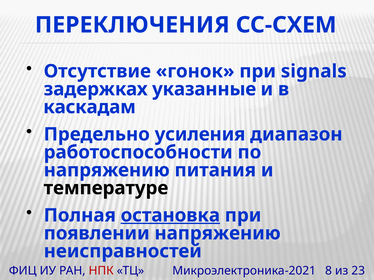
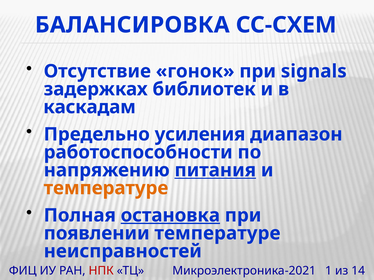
ПЕРЕКЛЮЧЕНИЯ: ПЕРЕКЛЮЧЕНИЯ -> БАЛАНСИРОВКА
указанные: указанные -> библиотек
питания underline: none -> present
температуре at (106, 188) colour: black -> orange
появлении напряжению: напряжению -> температуре
8: 8 -> 1
23: 23 -> 14
